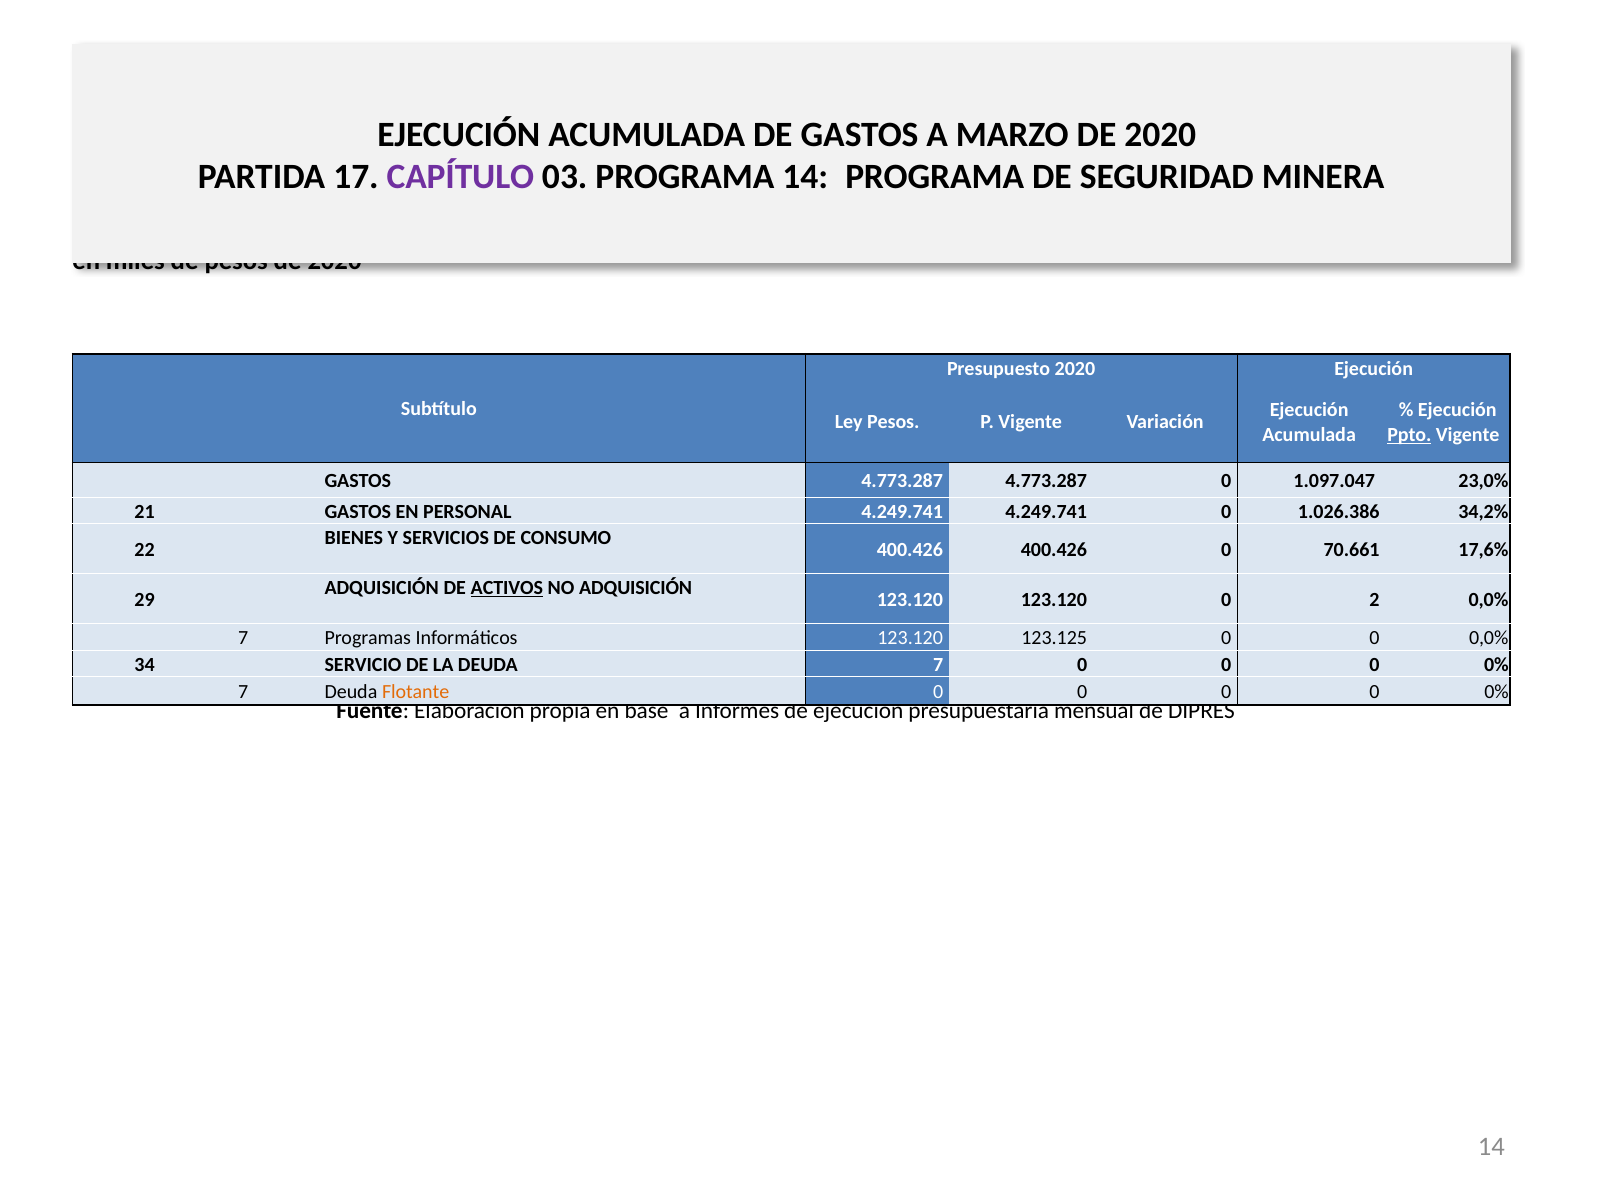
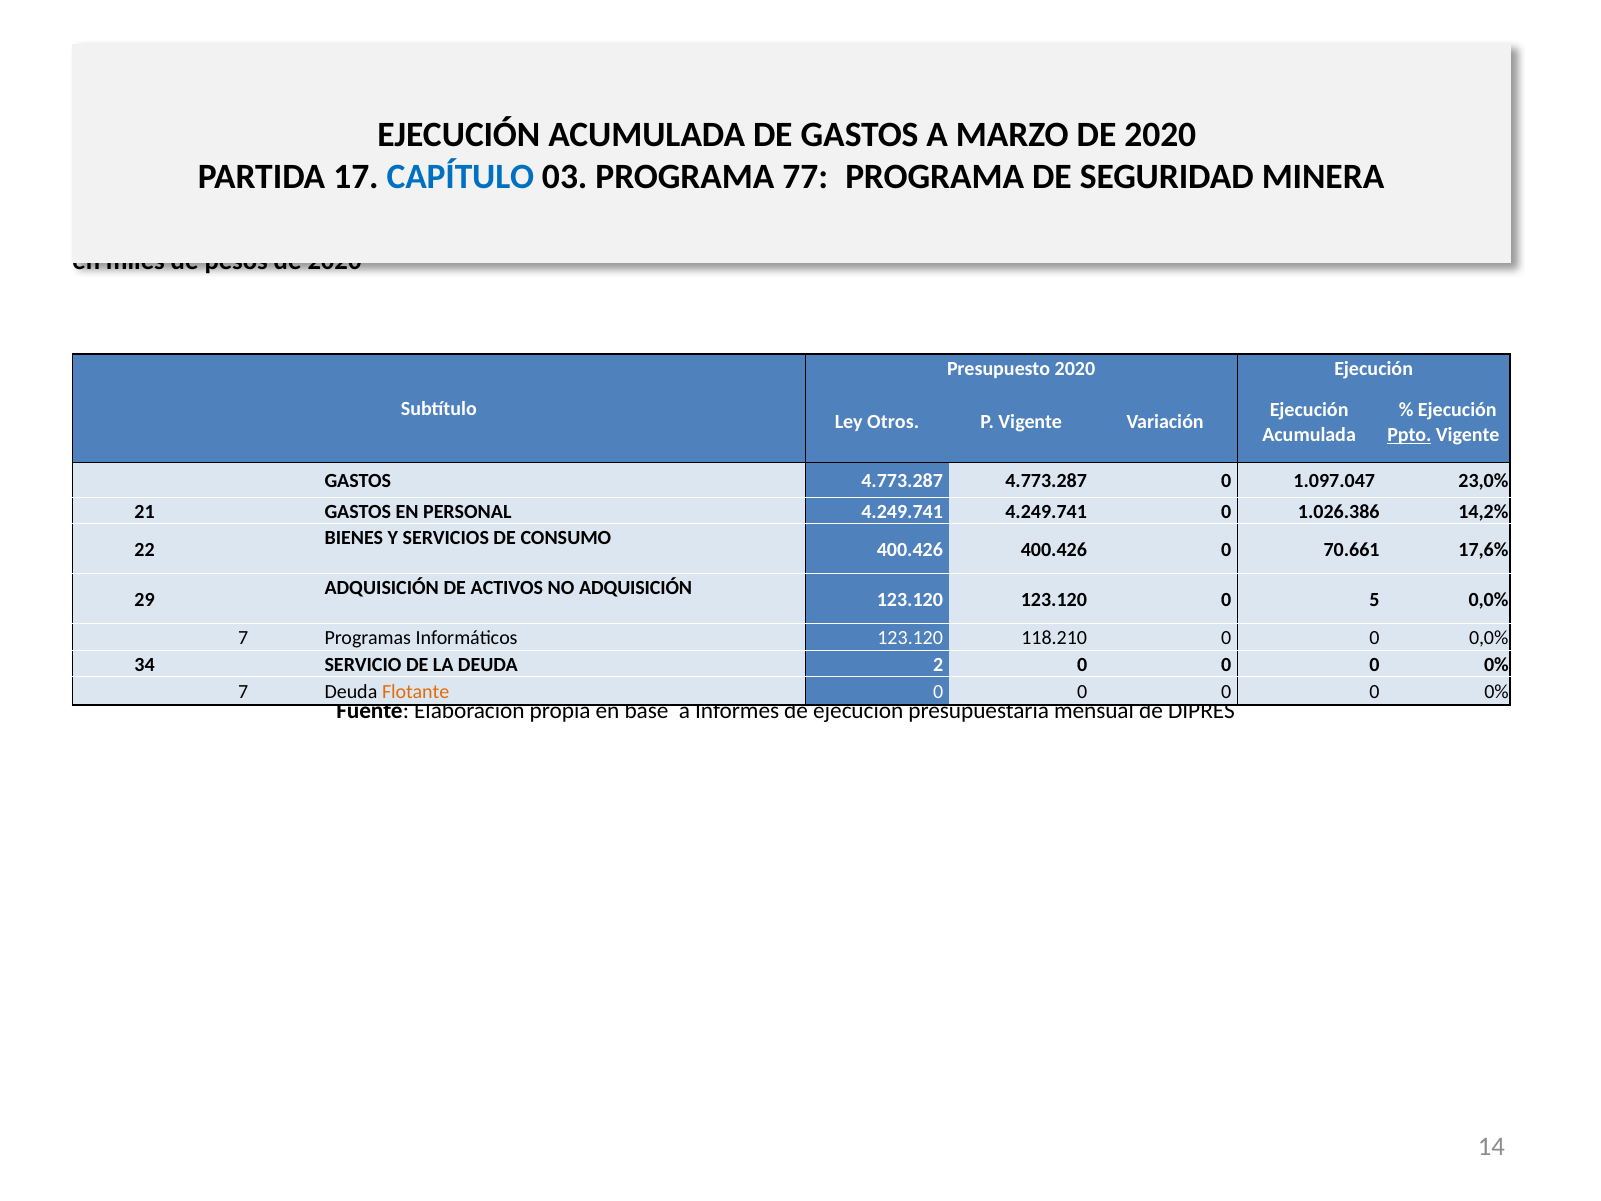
CAPÍTULO colour: purple -> blue
PROGRAMA 14: 14 -> 77
Ley Pesos: Pesos -> Otros
34,2%: 34,2% -> 14,2%
ACTIVOS underline: present -> none
2: 2 -> 5
123.125: 123.125 -> 118.210
DEUDA 7: 7 -> 2
